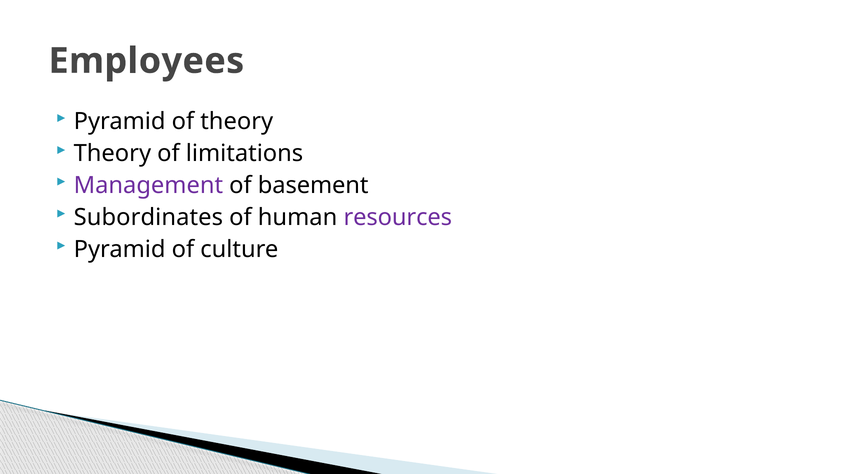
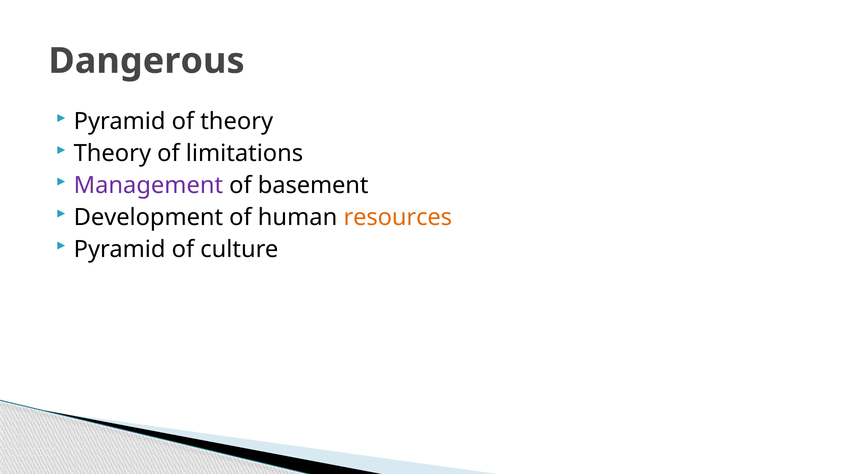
Employees: Employees -> Dangerous
Subordinates: Subordinates -> Development
resources colour: purple -> orange
